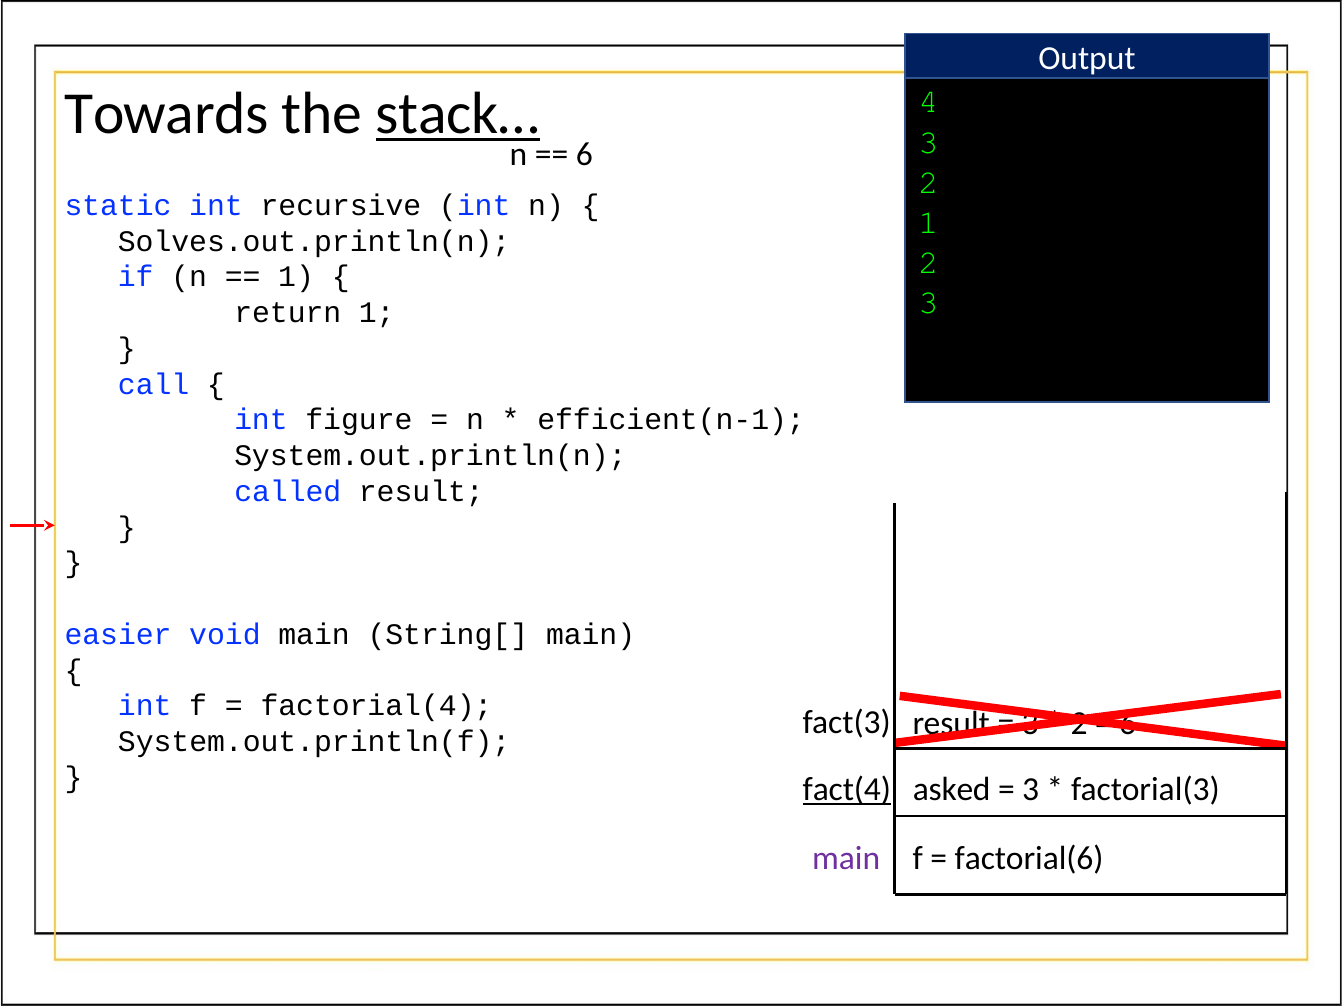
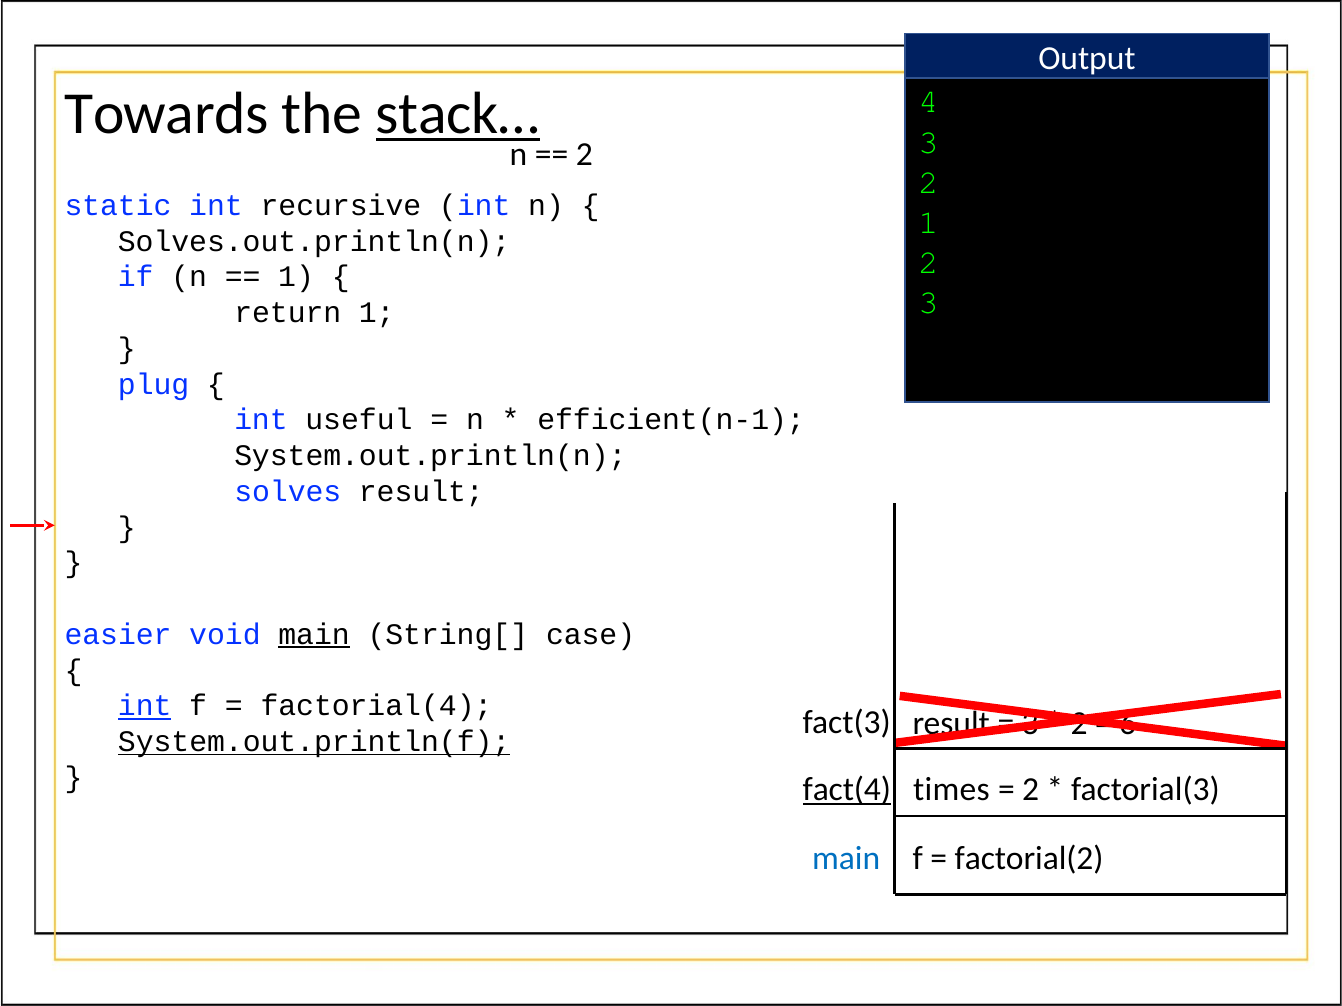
6 at (584, 155): 6 -> 2
call: call -> plug
figure: figure -> useful
called: called -> solves
main at (314, 635) underline: none -> present
String[ main: main -> case
int at (145, 706) underline: none -> present
System.out.println(f underline: none -> present
asked: asked -> times
3 at (1031, 790): 3 -> 2
main at (846, 858) colour: purple -> blue
factorial(6: factorial(6 -> factorial(2
